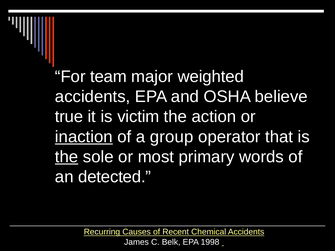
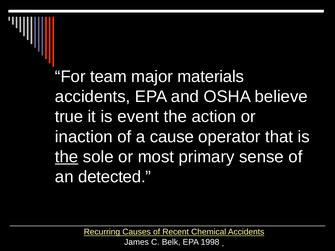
weighted: weighted -> materials
victim: victim -> event
inaction underline: present -> none
group: group -> cause
words: words -> sense
